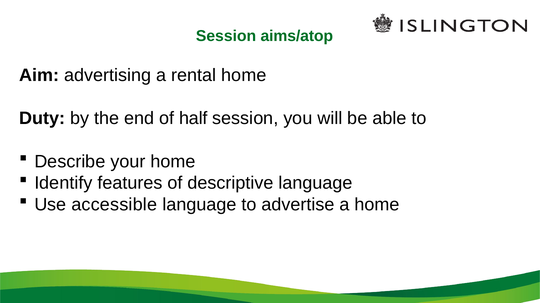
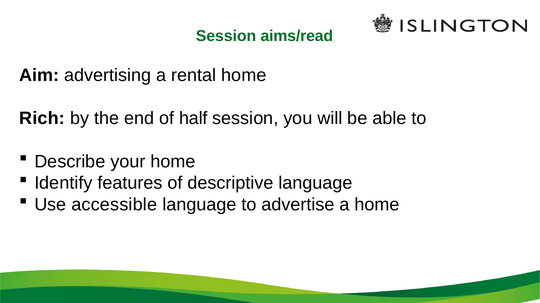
aims/atop: aims/atop -> aims/read
Duty: Duty -> Rich
